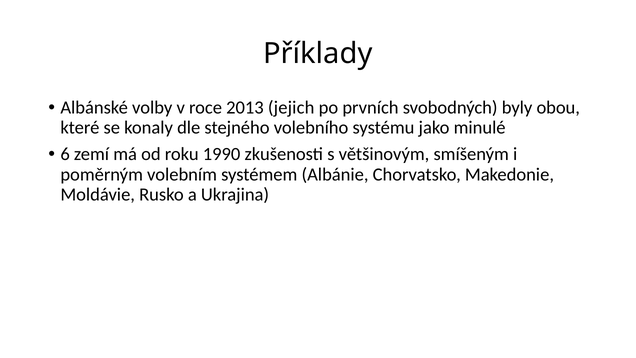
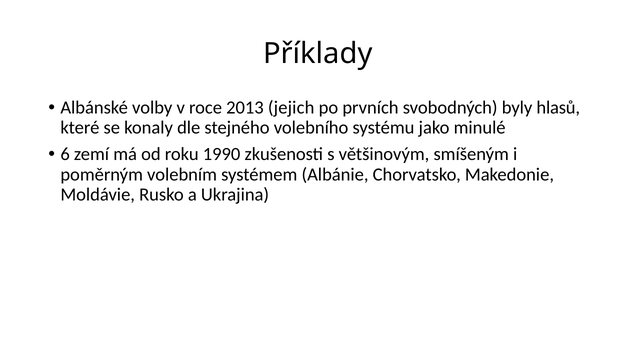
obou: obou -> hlasů
